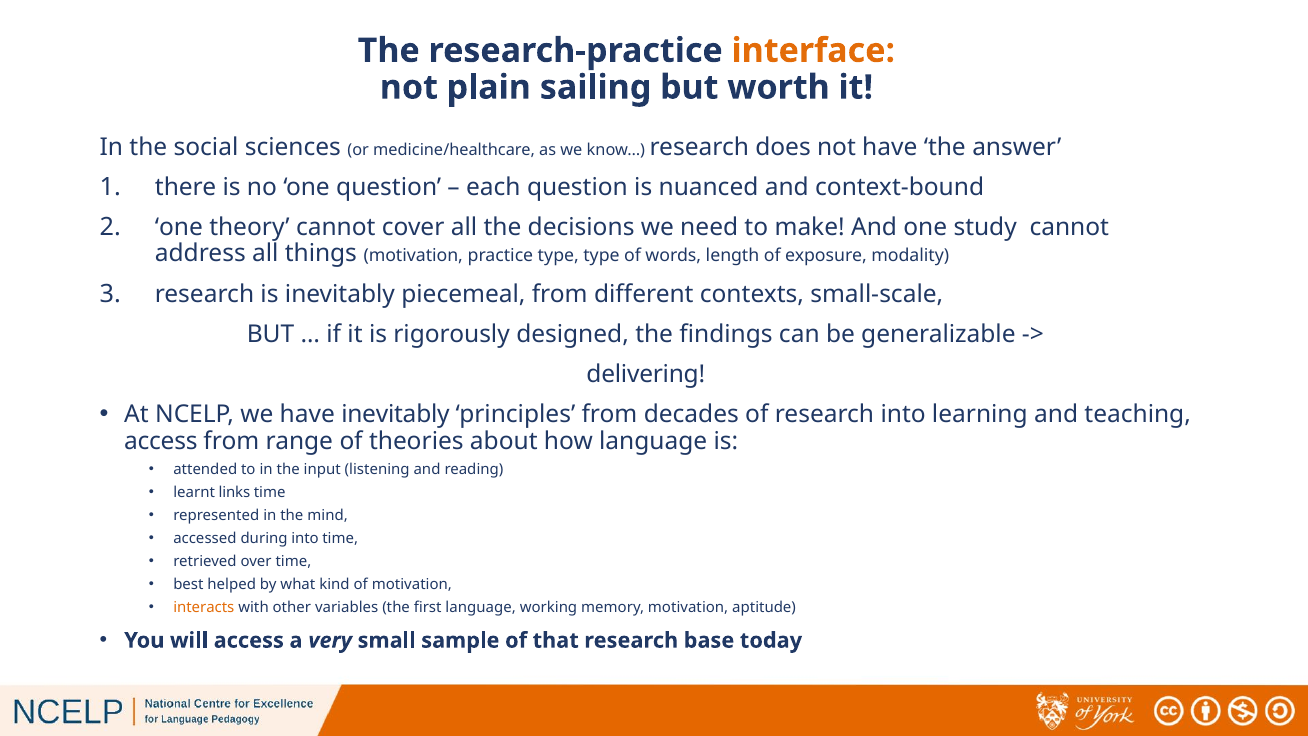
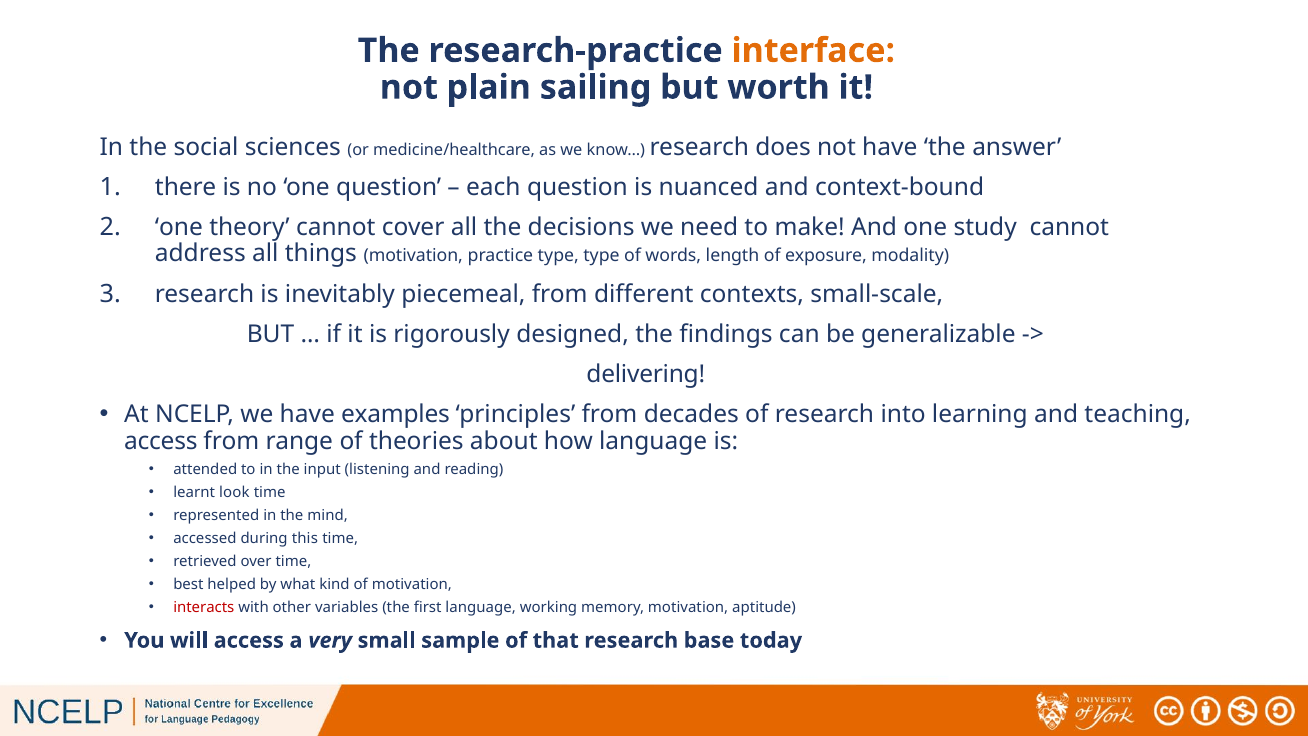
have inevitably: inevitably -> examples
links: links -> look
during into: into -> this
interacts colour: orange -> red
